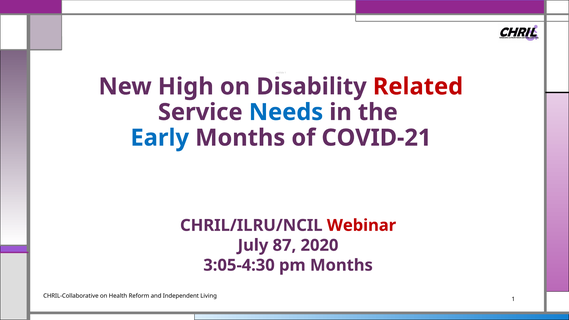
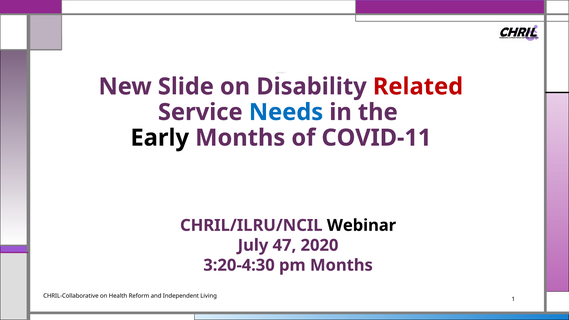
High: High -> Slide
Early colour: blue -> black
COVID-21: COVID-21 -> COVID-11
Webinar colour: red -> black
87: 87 -> 47
3:05-4:30: 3:05-4:30 -> 3:20-4:30
